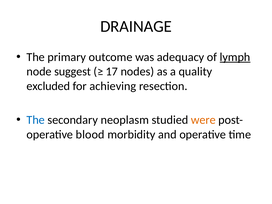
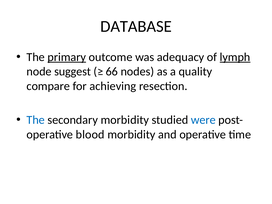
DRAINAGE: DRAINAGE -> DATABASE
primary underline: none -> present
17: 17 -> 66
excluded: excluded -> compare
secondary neoplasm: neoplasm -> morbidity
were colour: orange -> blue
